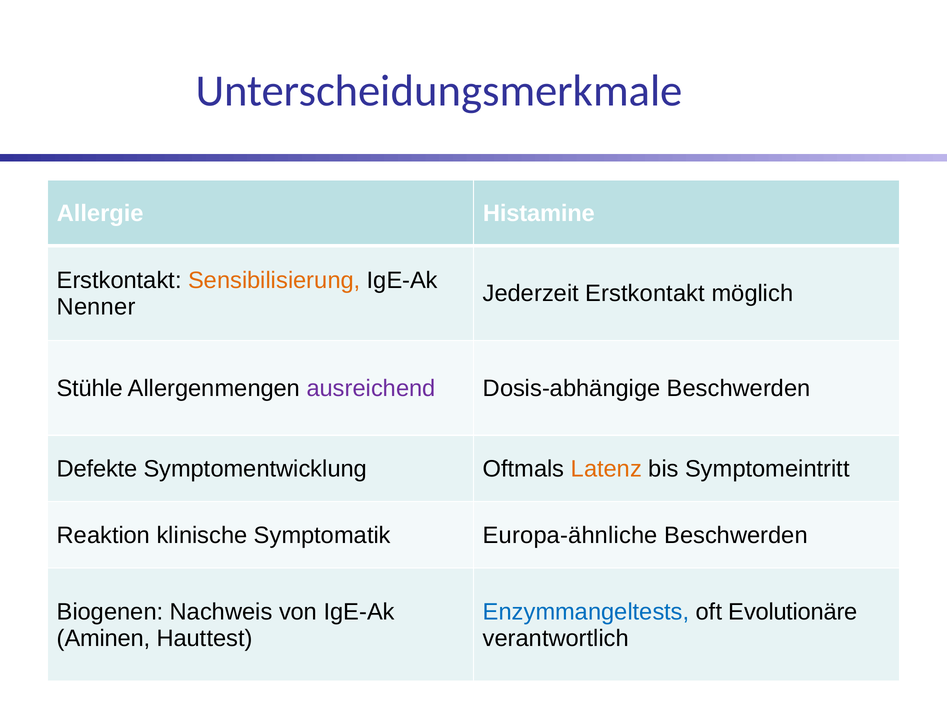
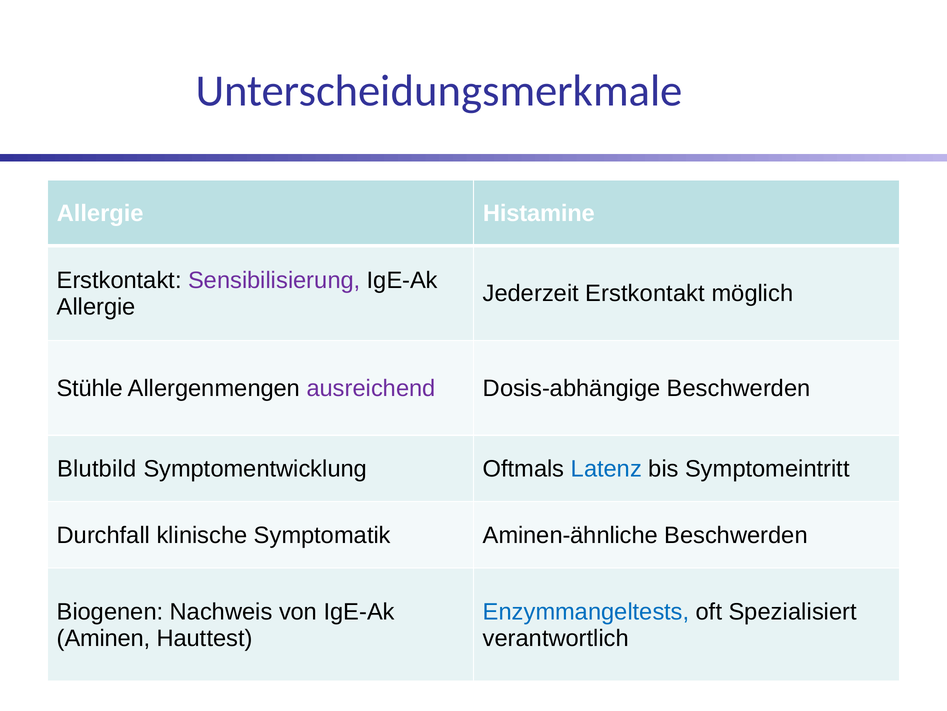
Sensibilisierung colour: orange -> purple
Nenner at (96, 306): Nenner -> Allergie
Defekte: Defekte -> Blutbild
Latenz colour: orange -> blue
Reaktion: Reaktion -> Durchfall
Europa-ähnliche: Europa-ähnliche -> Aminen-ähnliche
Evolutionäre: Evolutionäre -> Spezialisiert
